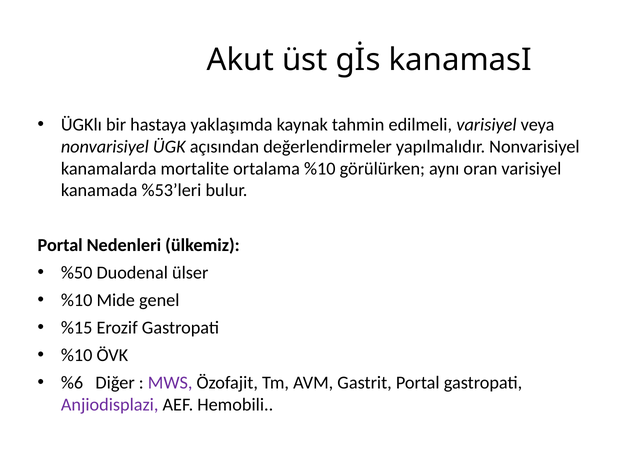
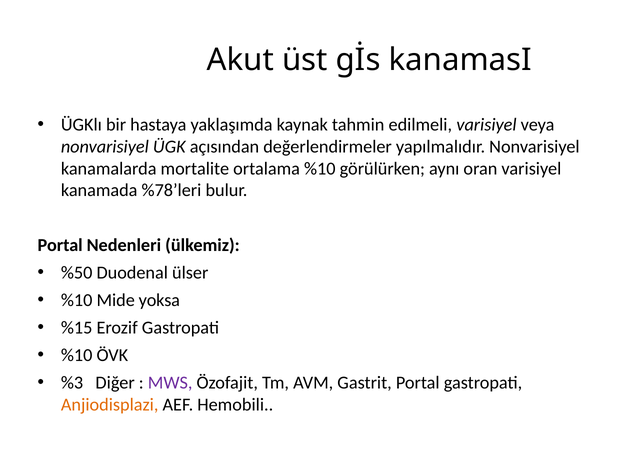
%53’leri: %53’leri -> %78’leri
genel: genel -> yoksa
%6: %6 -> %3
Anjiodisplazi colour: purple -> orange
